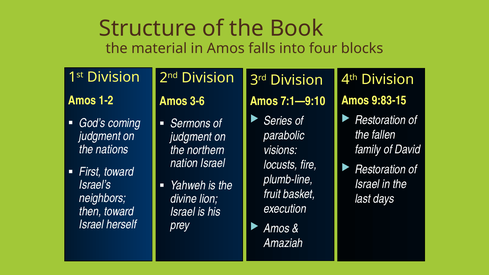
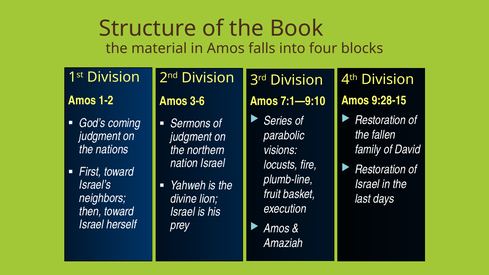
9:83-15: 9:83-15 -> 9:28-15
